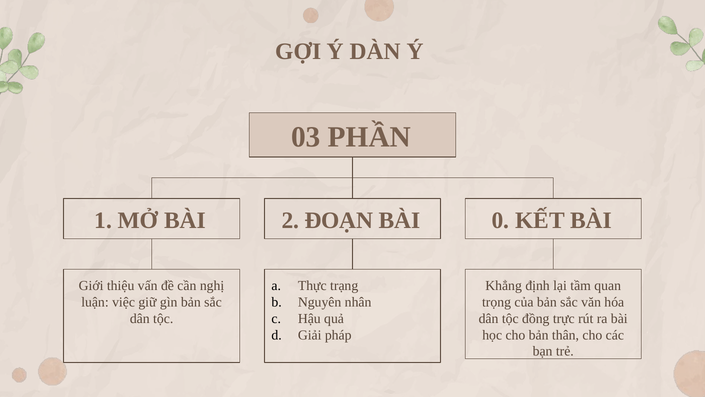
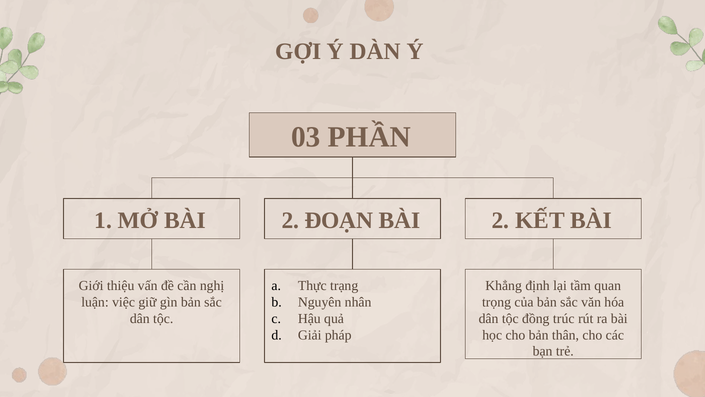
BÀI 0: 0 -> 2
trực: trực -> trúc
